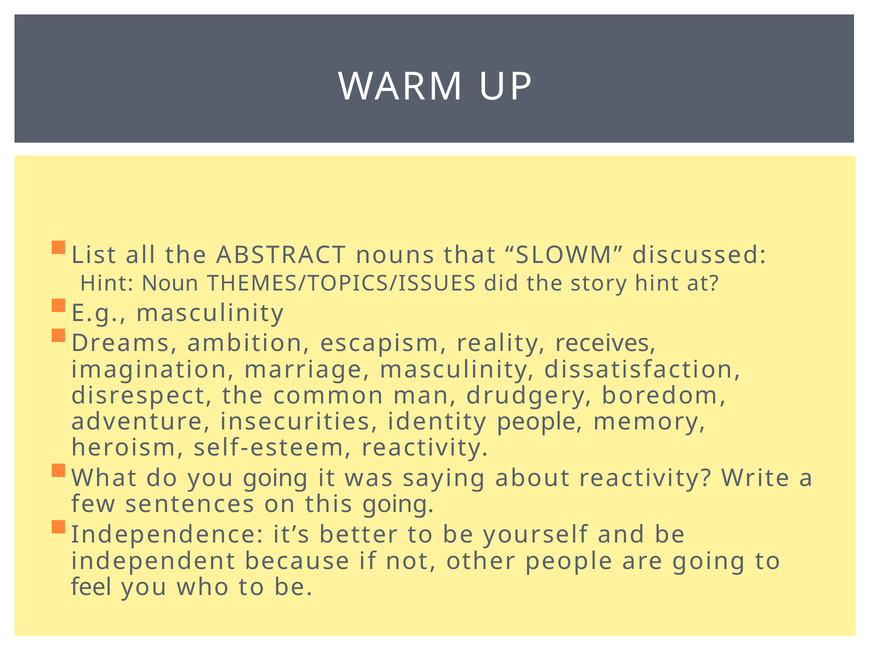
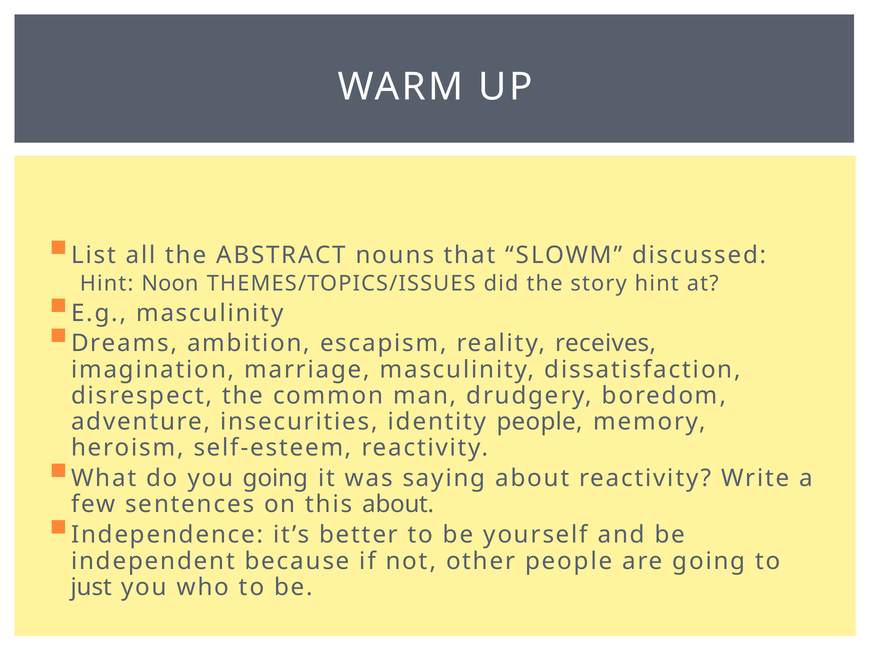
Noun: Noun -> Noon
this going: going -> about
feel: feel -> just
